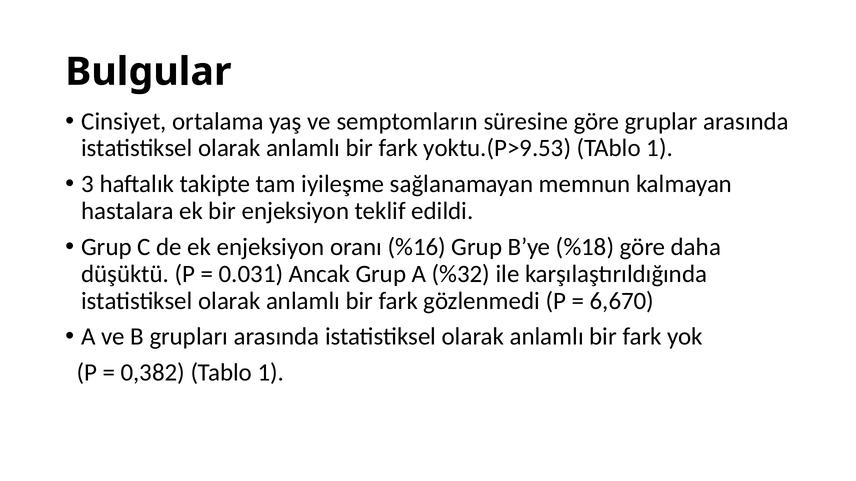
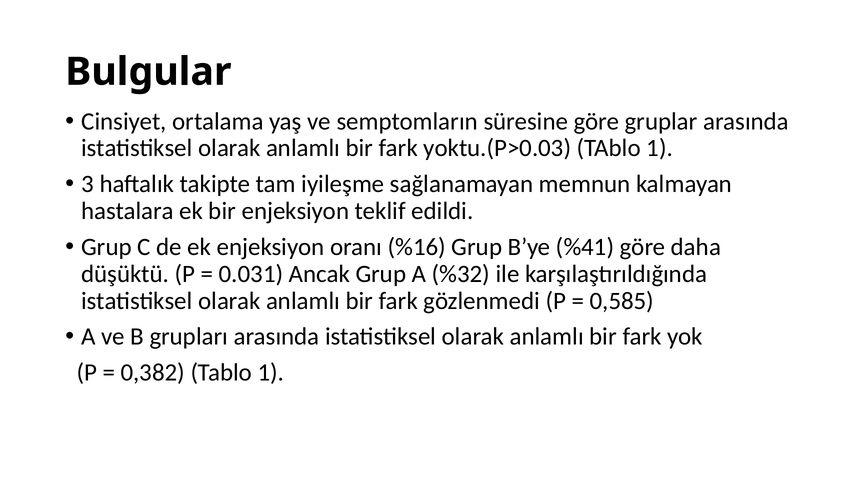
yoktu.(P>9.53: yoktu.(P>9.53 -> yoktu.(P>0.03
%18: %18 -> %41
6,670: 6,670 -> 0,585
